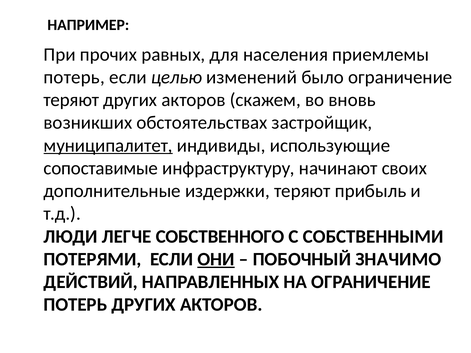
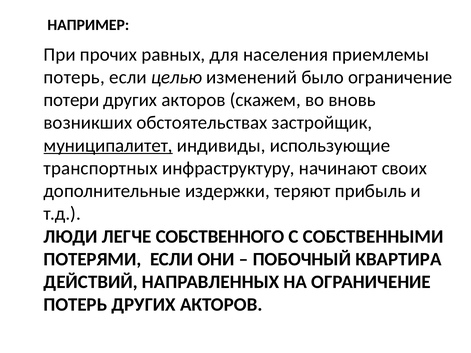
теряют at (71, 100): теряют -> потери
сопоставимые: сопоставимые -> транспортных
ОНИ underline: present -> none
ЗНАЧИМО: ЗНАЧИМО -> КВАРТИРА
